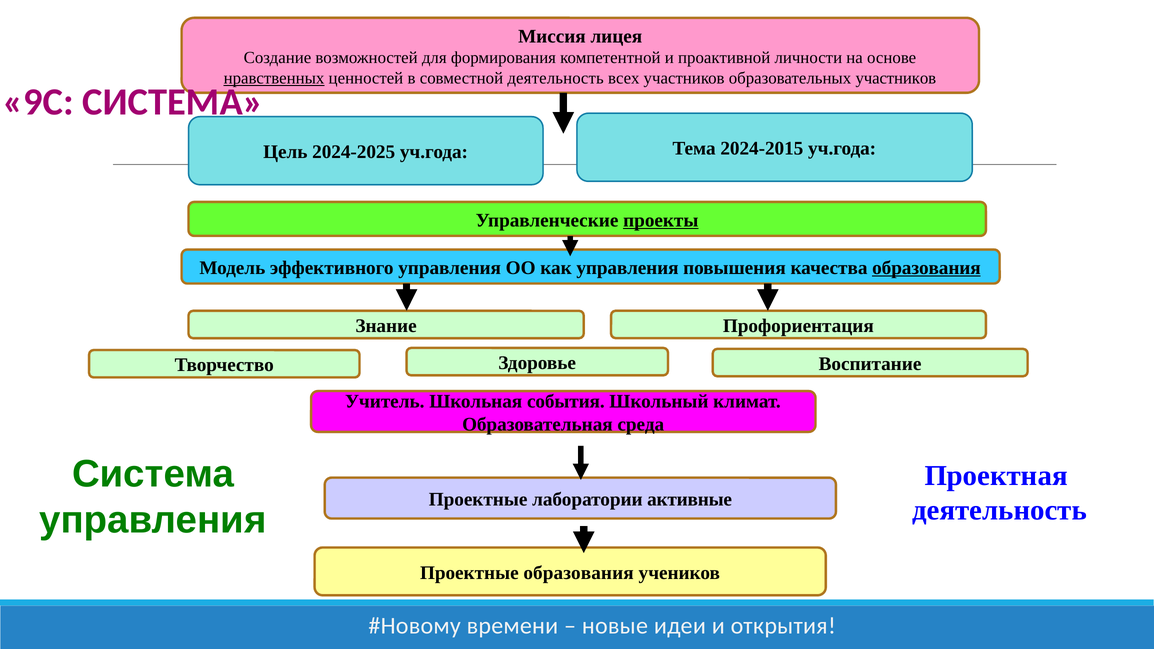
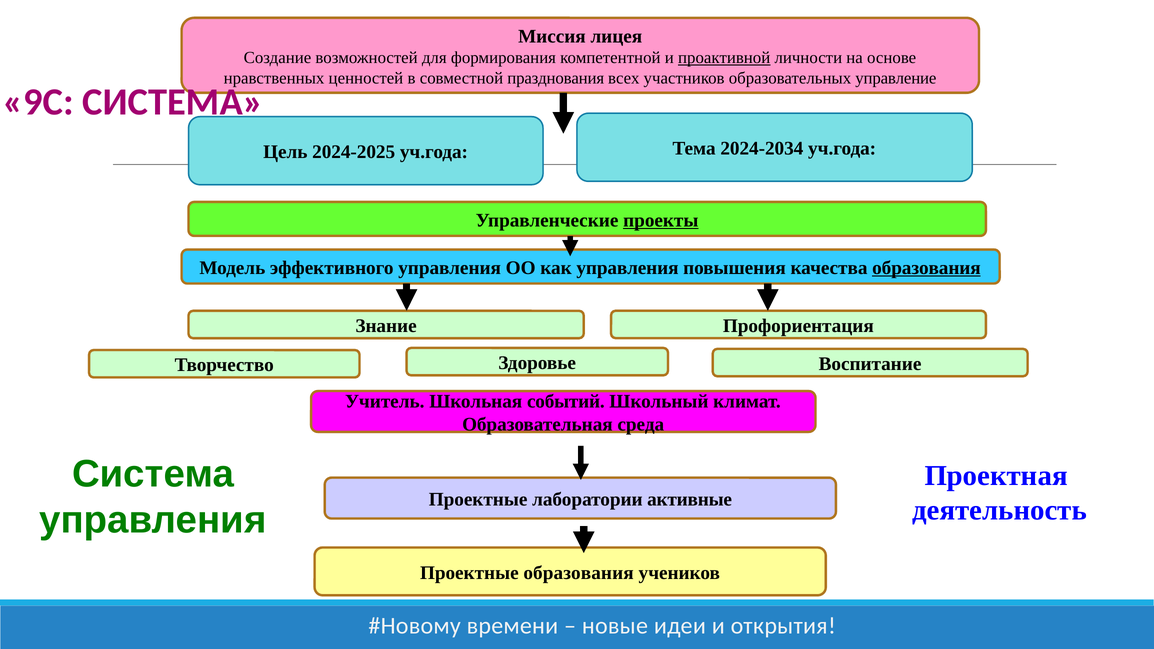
проактивной underline: none -> present
нравственных underline: present -> none
совместной деятельность: деятельность -> празднования
образовательных участников: участников -> управление
2024-2015: 2024-2015 -> 2024-2034
события: события -> событий
